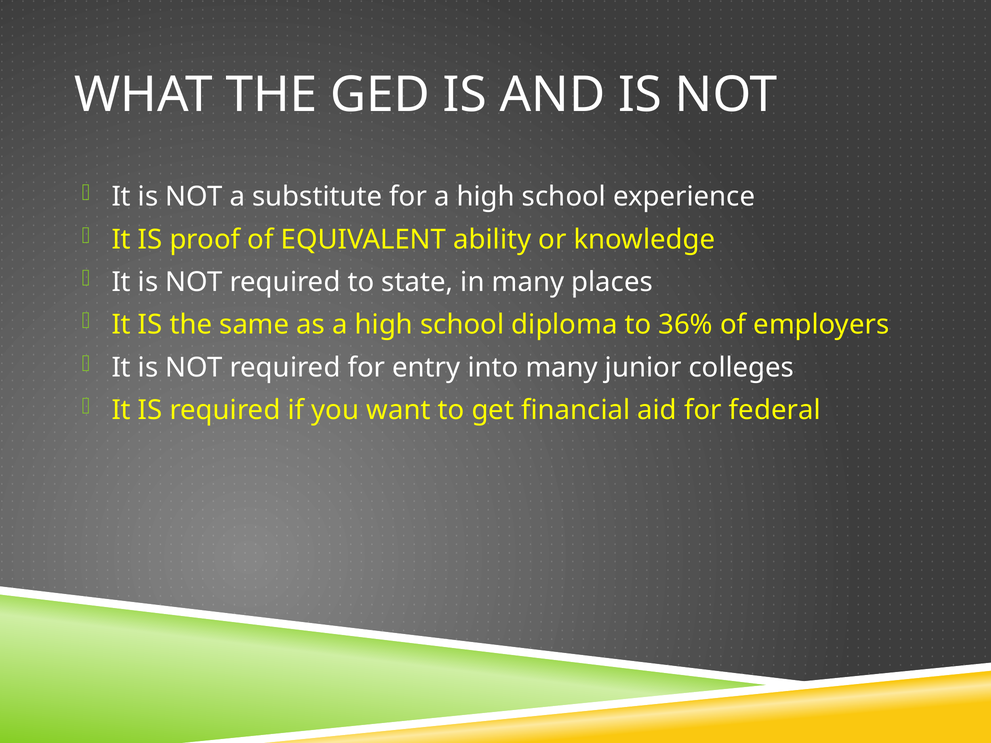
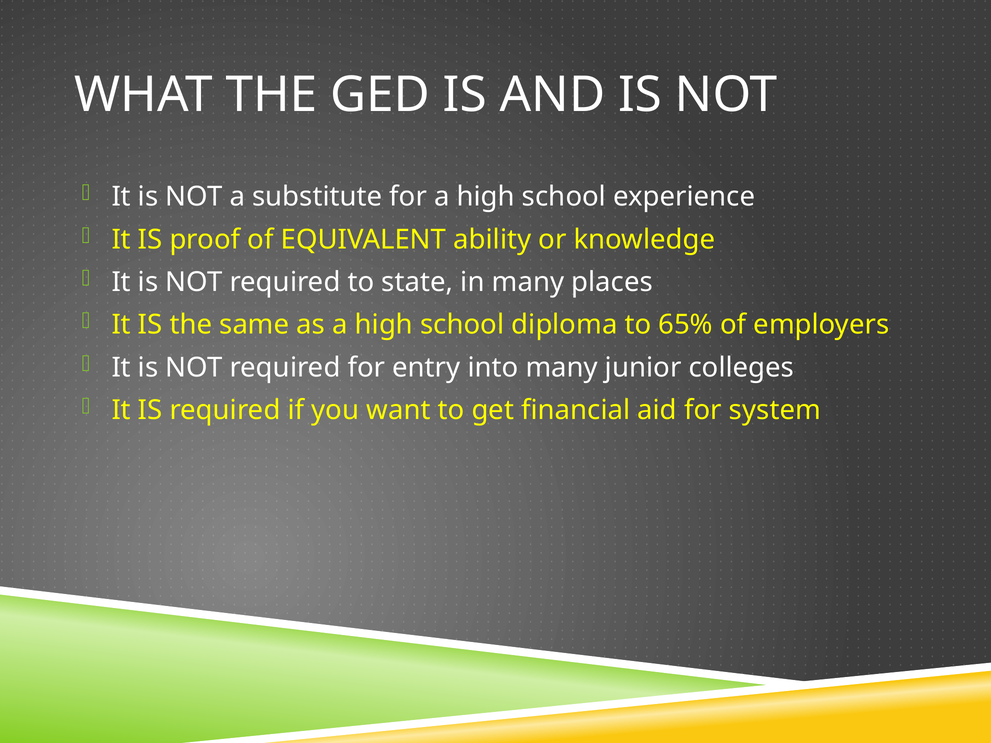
36%: 36% -> 65%
federal: federal -> system
